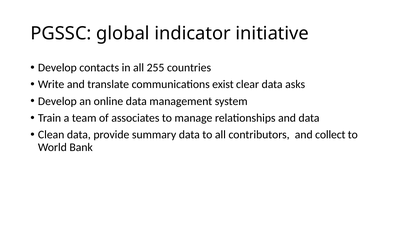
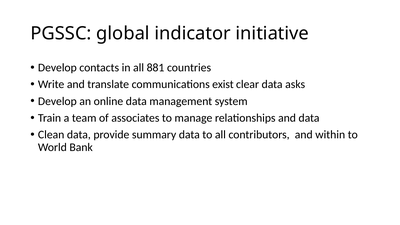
255: 255 -> 881
collect: collect -> within
